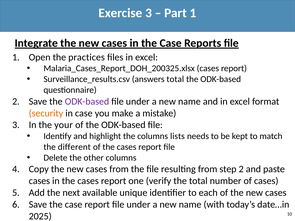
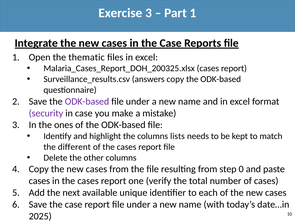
practices: practices -> thematic
answers total: total -> copy
security colour: orange -> purple
your: your -> ones
step 2: 2 -> 0
